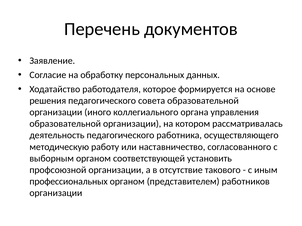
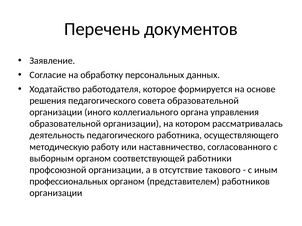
установить: установить -> работники
